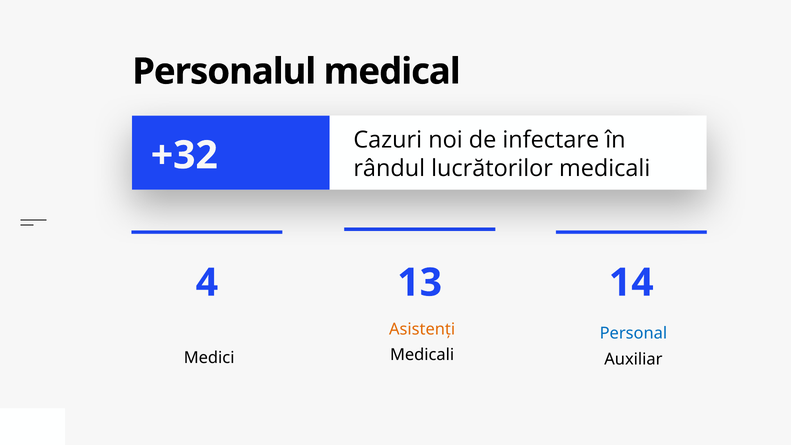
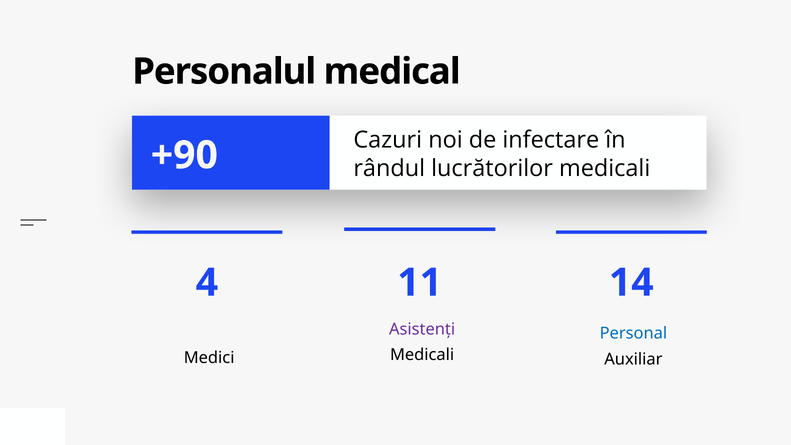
+32: +32 -> +90
13: 13 -> 11
Asistenți colour: orange -> purple
